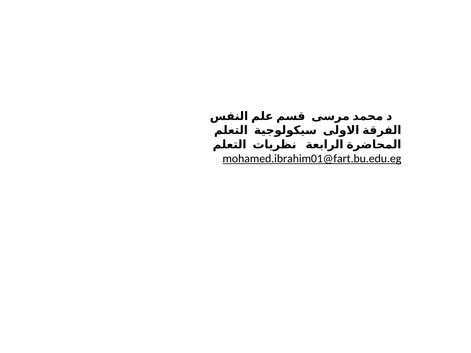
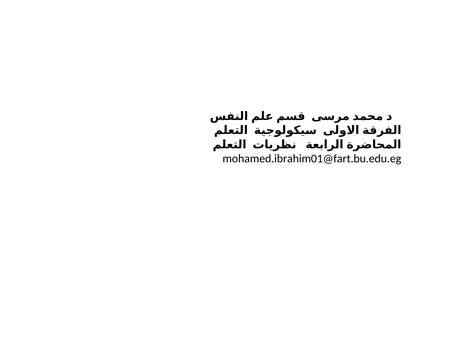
mohamed.ibrahim01@fart.bu.edu.eg underline: present -> none
